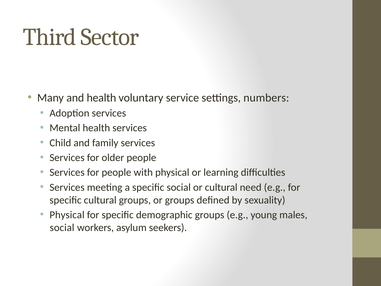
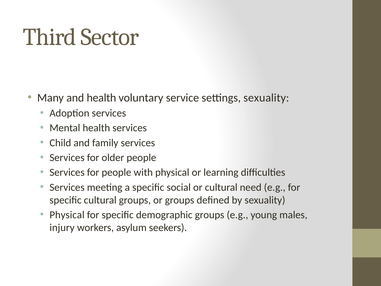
settings numbers: numbers -> sexuality
social at (62, 227): social -> injury
